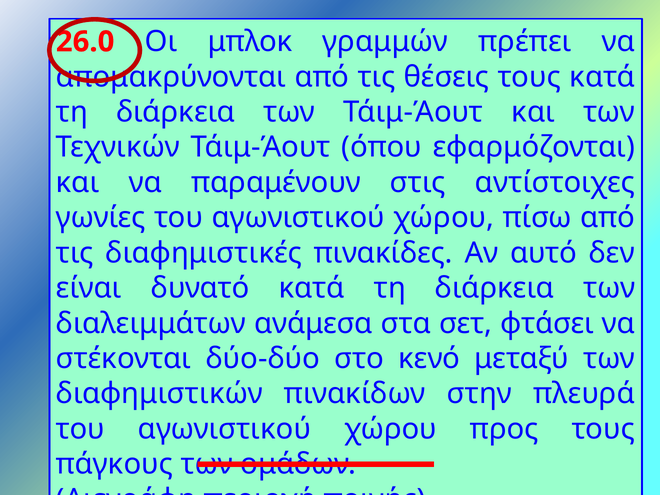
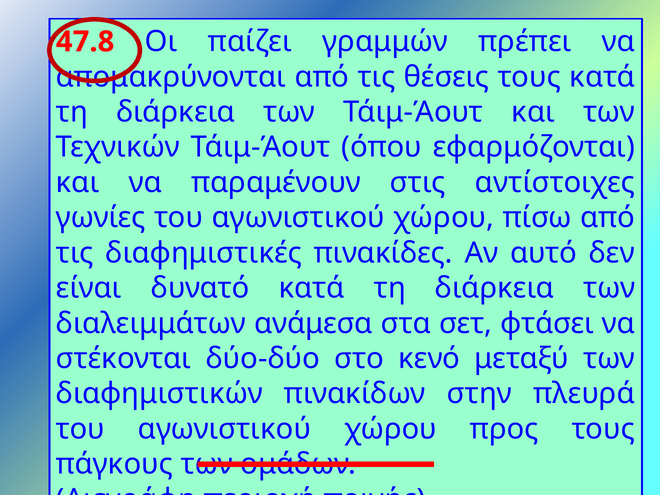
26.0: 26.0 -> 47.8
μπλοκ: μπλοκ -> παίζει
